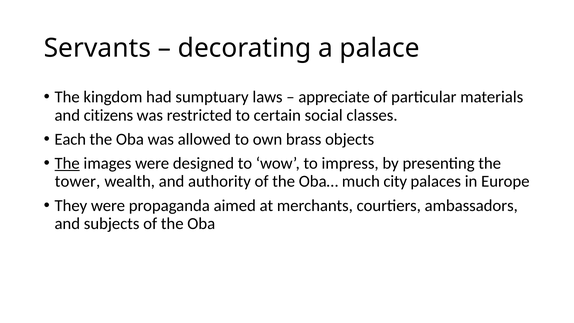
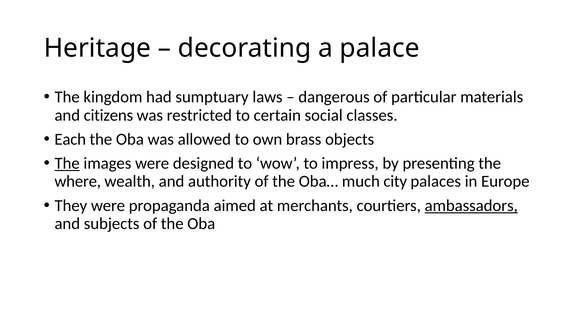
Servants: Servants -> Heritage
appreciate: appreciate -> dangerous
tower: tower -> where
ambassadors underline: none -> present
